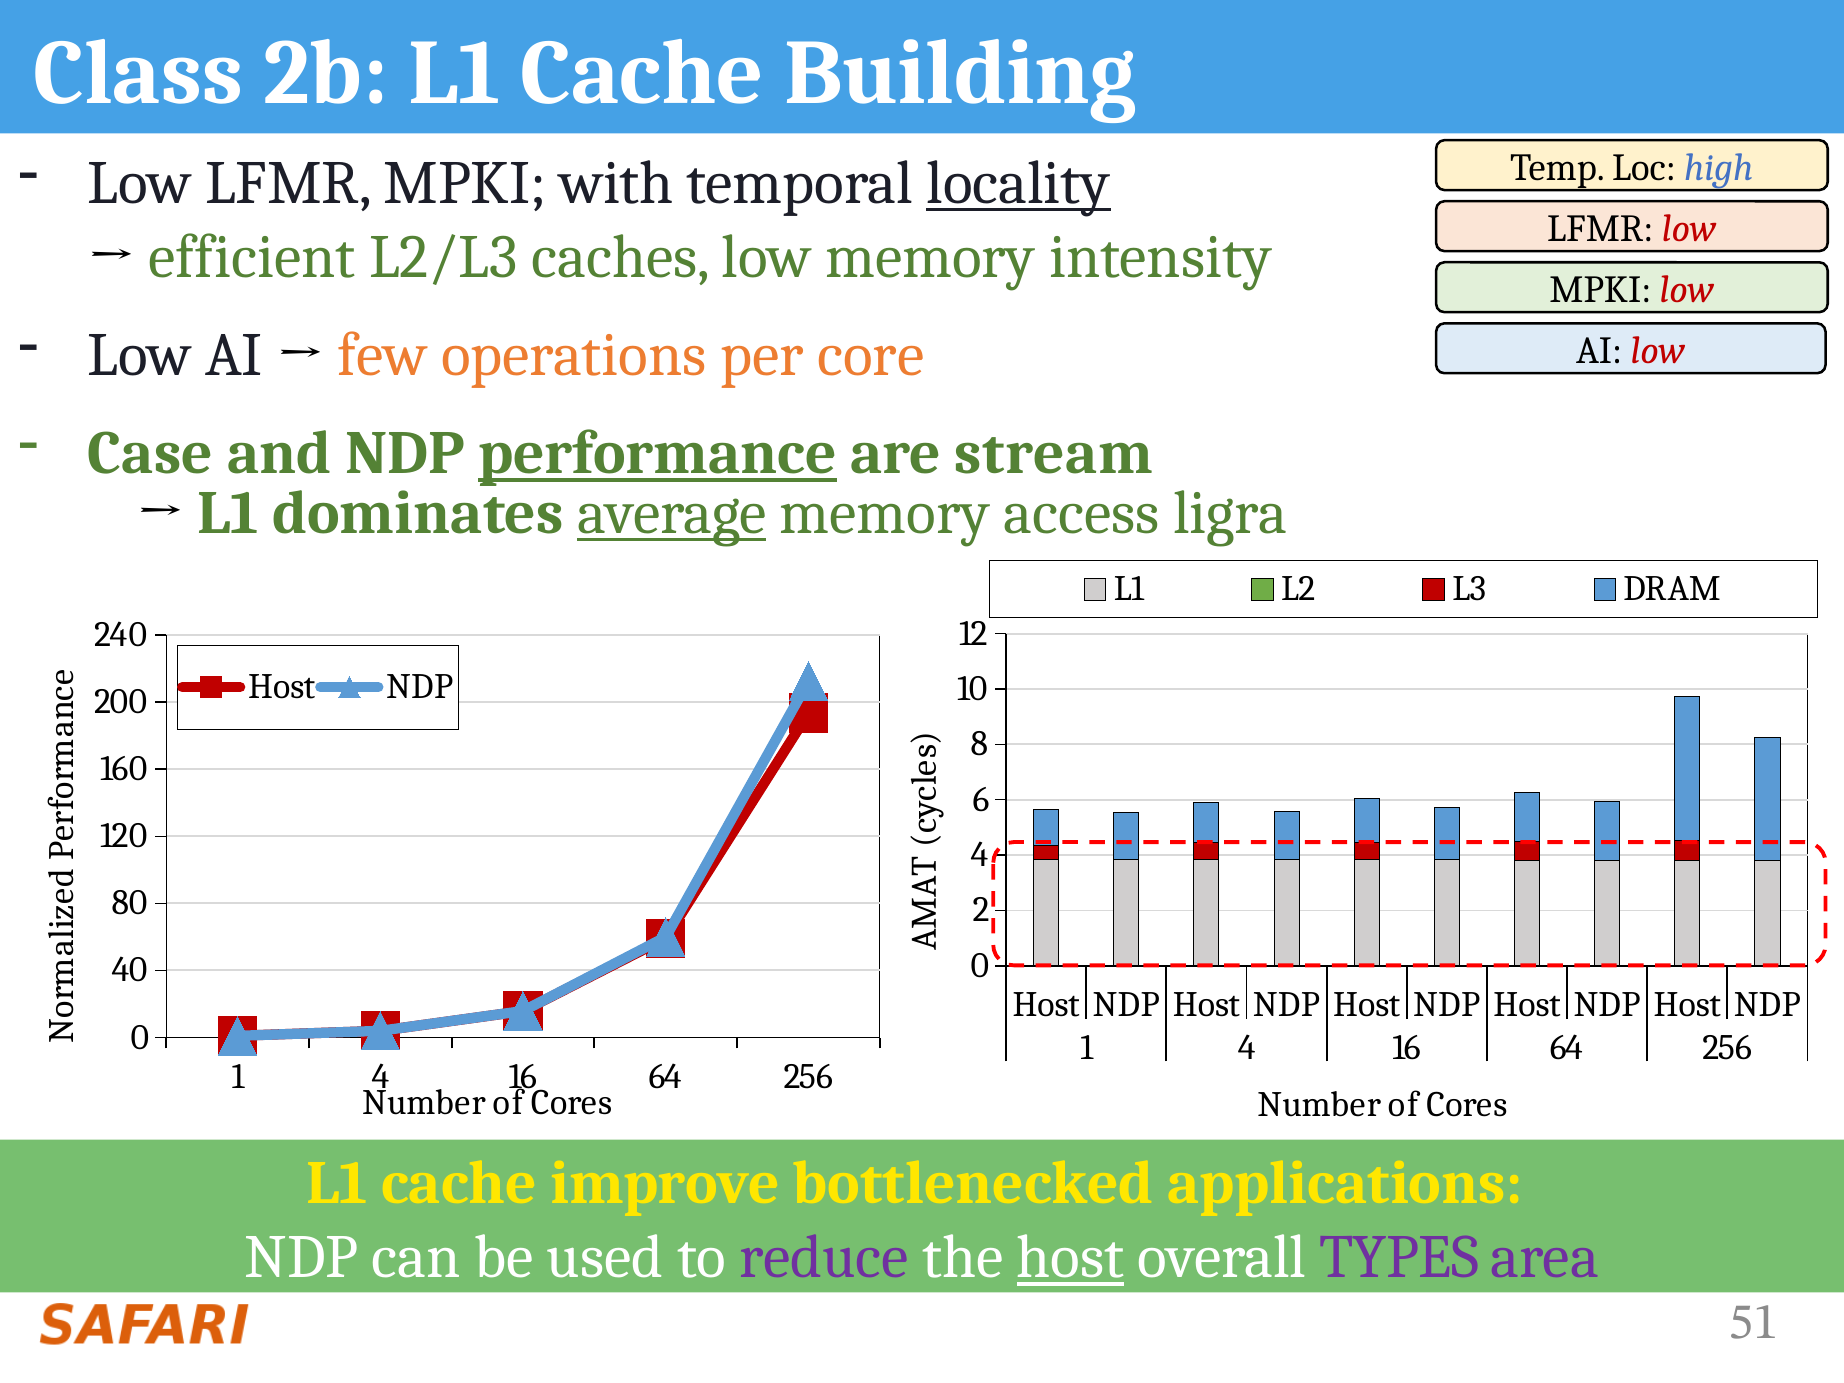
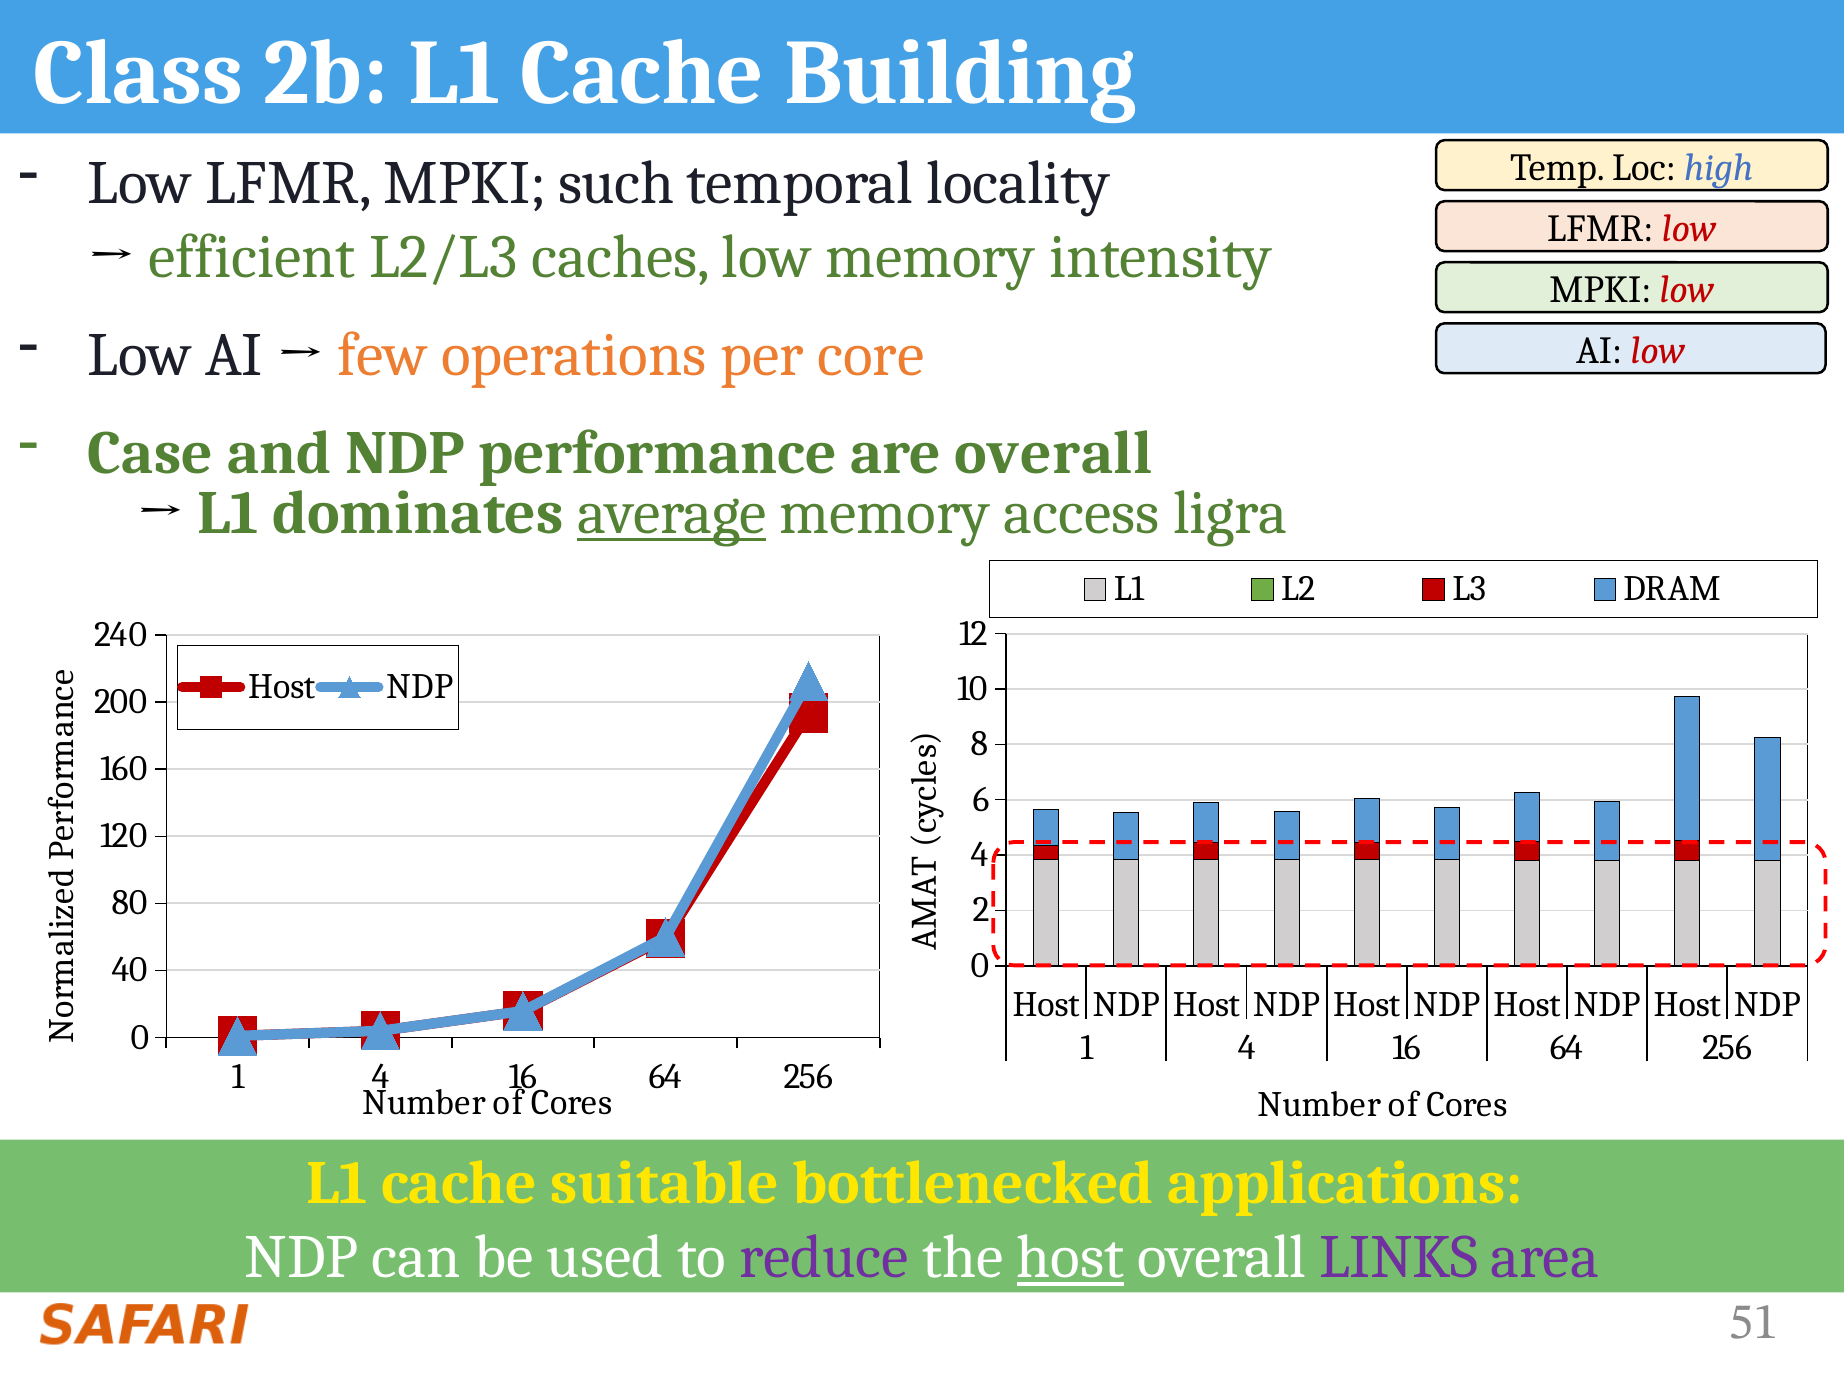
with: with -> such
locality underline: present -> none
performance underline: present -> none
are stream: stream -> overall
improve: improve -> suitable
TYPES: TYPES -> LINKS
